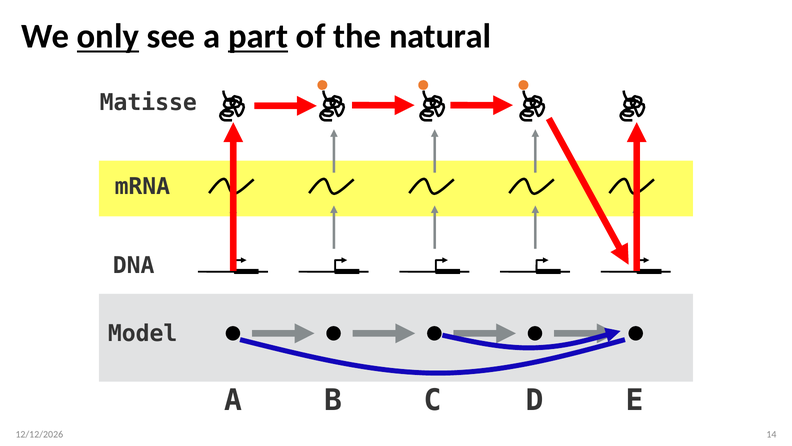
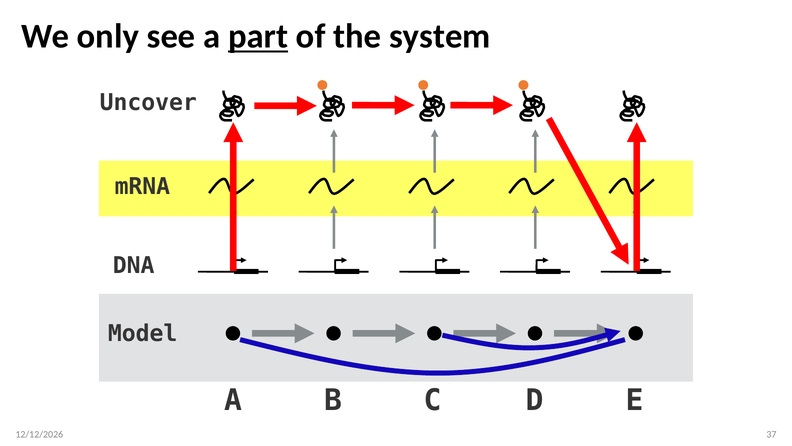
only underline: present -> none
natural: natural -> system
Matisse: Matisse -> Uncover
14: 14 -> 37
